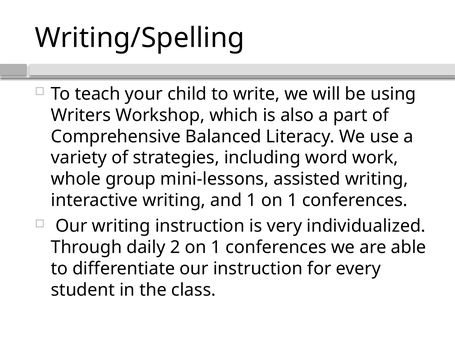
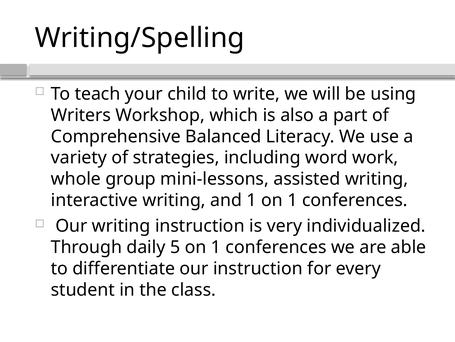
2: 2 -> 5
